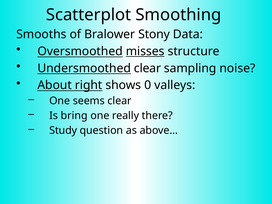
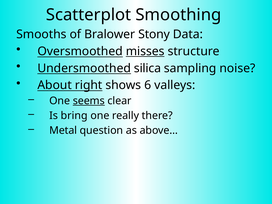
Undersmoothed clear: clear -> silica
0: 0 -> 6
seems underline: none -> present
Study: Study -> Metal
